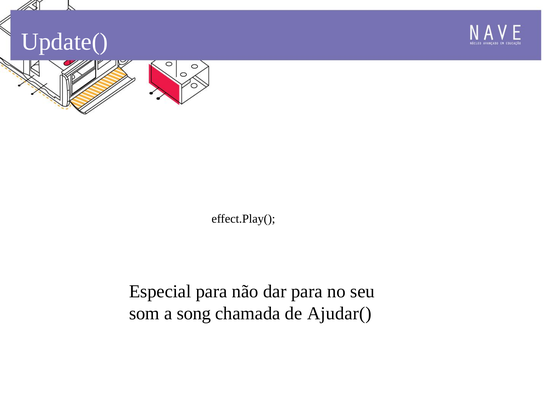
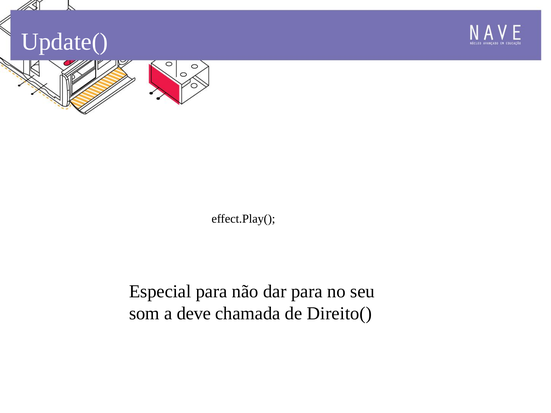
song: song -> deve
Ajudar(: Ajudar( -> Direito(
